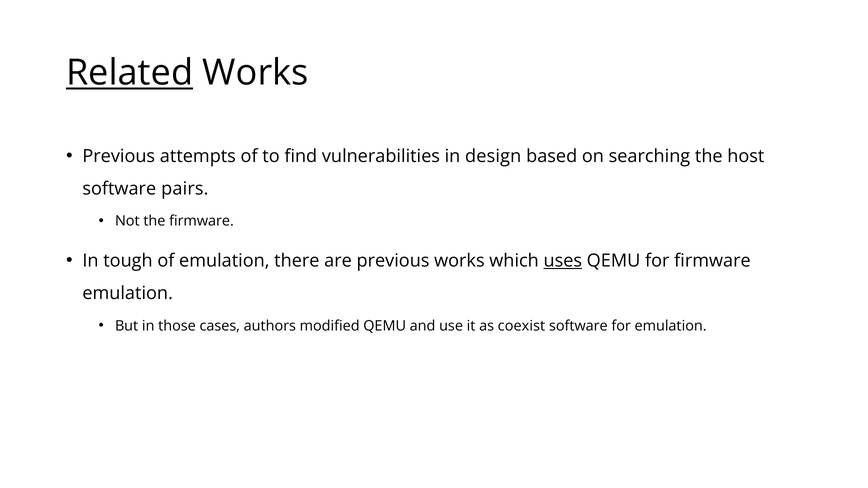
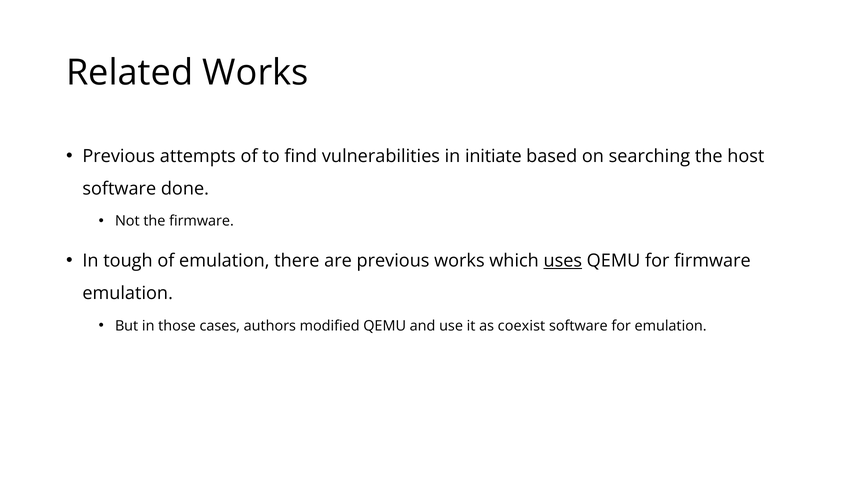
Related underline: present -> none
design: design -> initiate
pairs: pairs -> done
